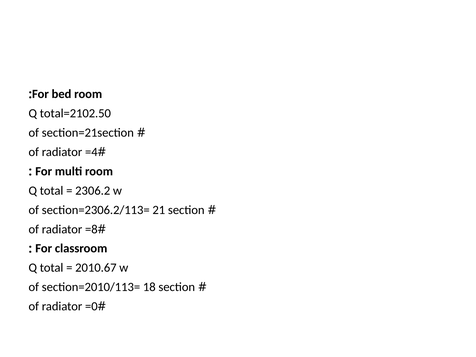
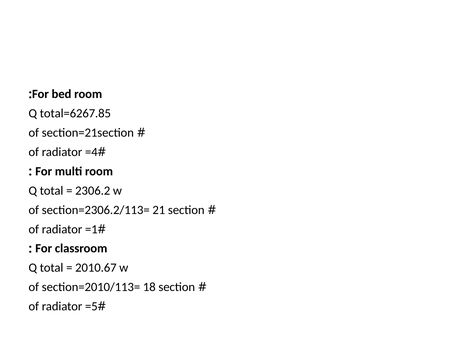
total=2102.50: total=2102.50 -> total=6267.85
=8: =8 -> =1
=0: =0 -> =5
